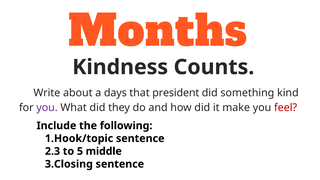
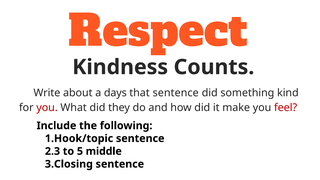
Months: Months -> Respect
that president: president -> sentence
you at (47, 108) colour: purple -> red
